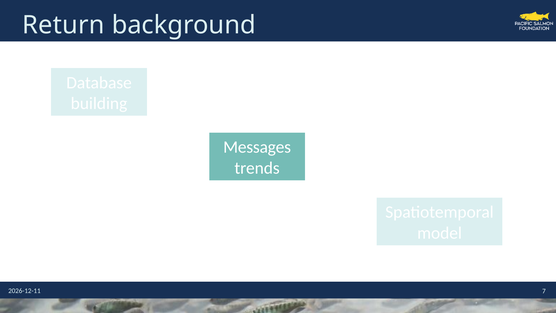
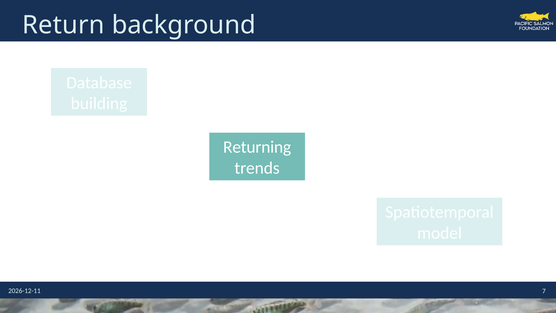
Messages: Messages -> Returning
